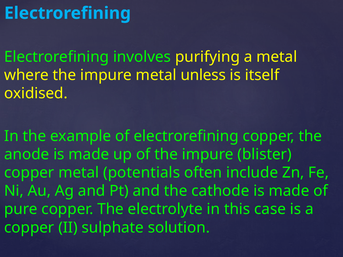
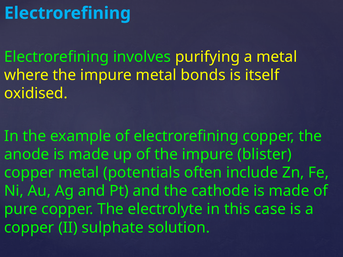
unless: unless -> bonds
